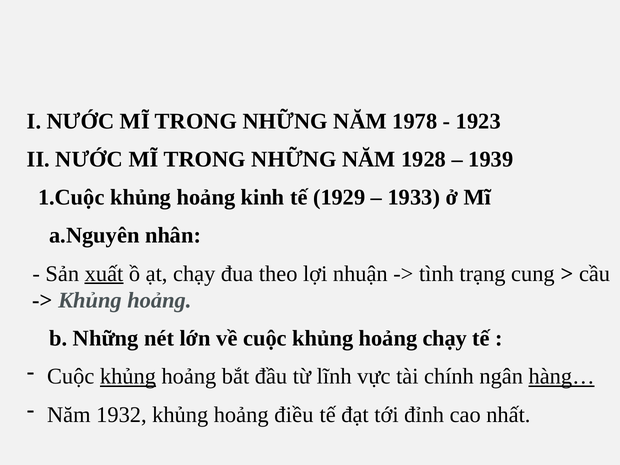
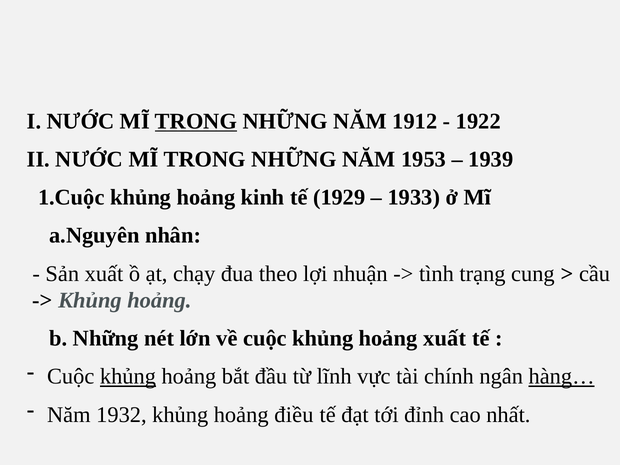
TRONG at (196, 121) underline: none -> present
1978: 1978 -> 1912
1923: 1923 -> 1922
1928: 1928 -> 1953
xuất at (104, 274) underline: present -> none
hoảng chạy: chạy -> xuất
